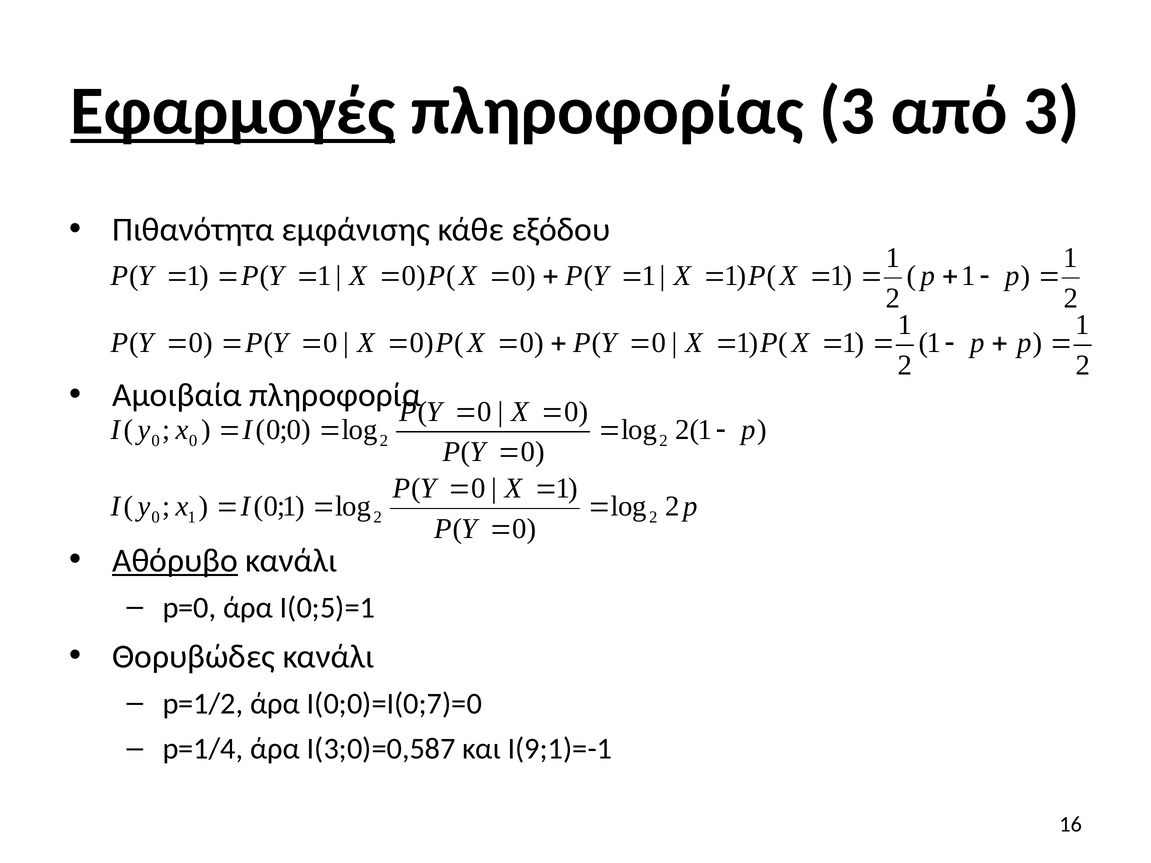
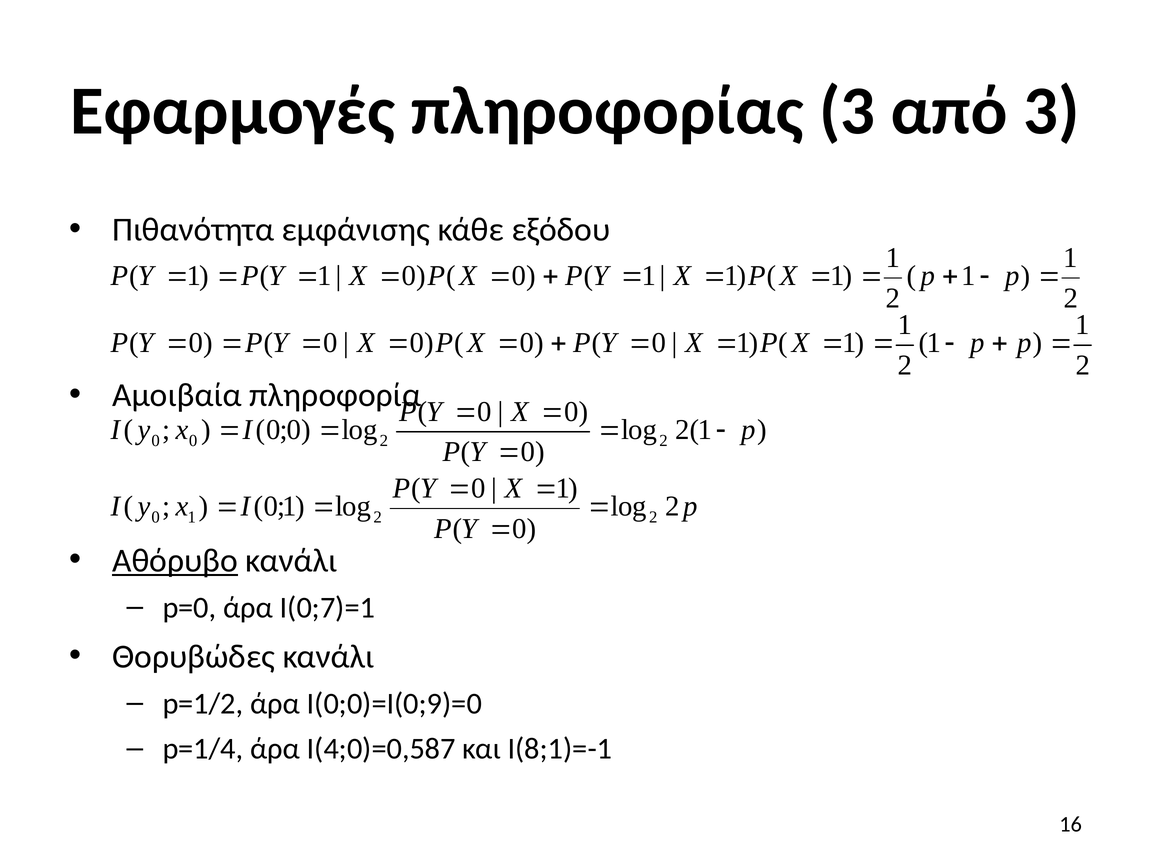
Εφαρμογές underline: present -> none
Ι(0;5)=1: Ι(0;5)=1 -> Ι(0;7)=1
Ι(0;0)=Ι(0;7)=0: Ι(0;0)=Ι(0;7)=0 -> Ι(0;0)=Ι(0;9)=0
Ι(3;0)=0,587: Ι(3;0)=0,587 -> Ι(4;0)=0,587
Ι(9;1)=-1: Ι(9;1)=-1 -> Ι(8;1)=-1
